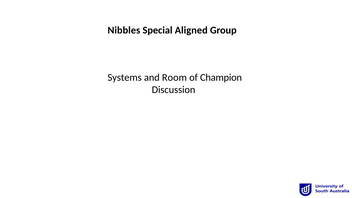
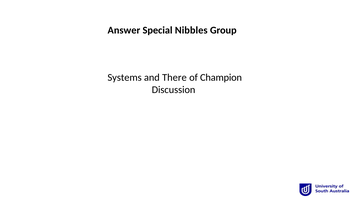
Nibbles: Nibbles -> Answer
Aligned: Aligned -> Nibbles
Room: Room -> There
